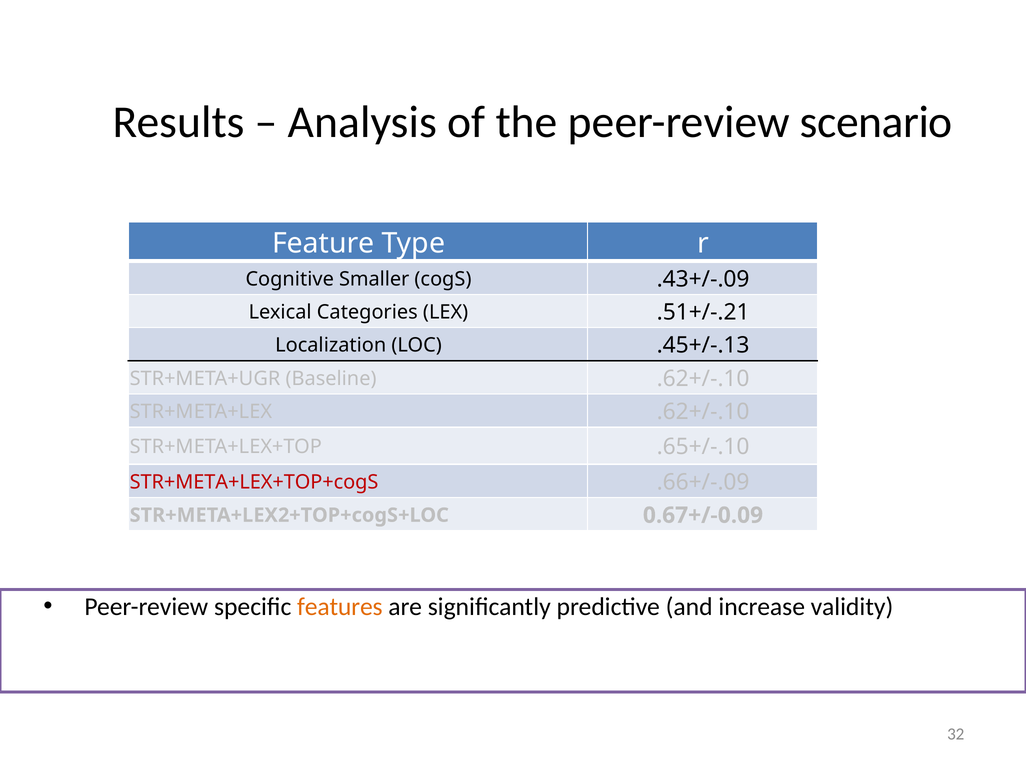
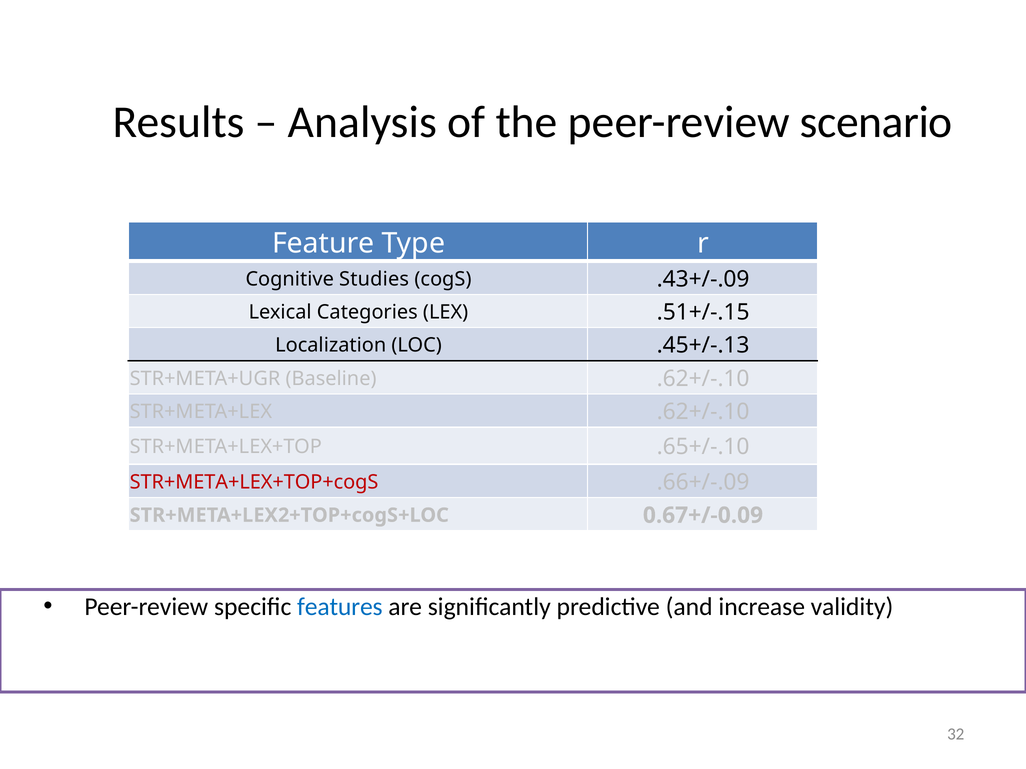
Smaller: Smaller -> Studies
.51+/-.21: .51+/-.21 -> .51+/-.15
features colour: orange -> blue
